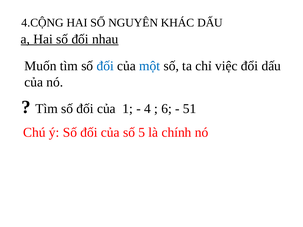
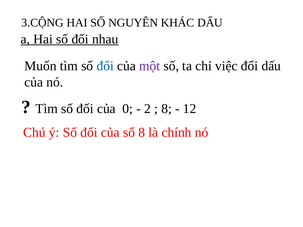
4.CỘNG: 4.CỘNG -> 3.CỘNG
một colour: blue -> purple
1: 1 -> 0
4: 4 -> 2
6 at (167, 109): 6 -> 8
51: 51 -> 12
số 5: 5 -> 8
